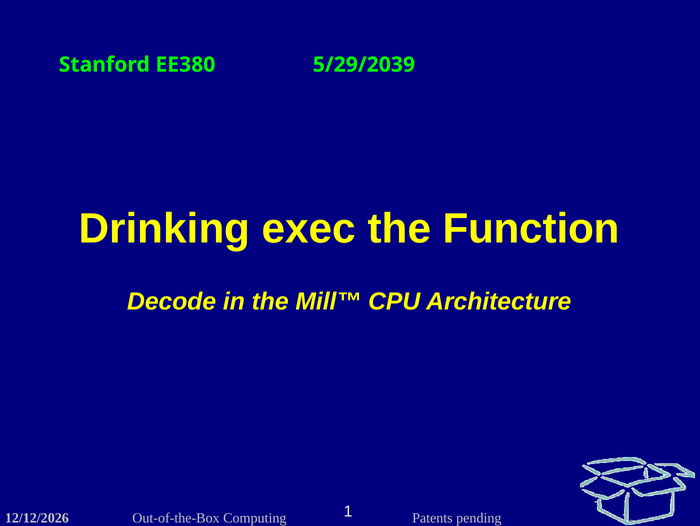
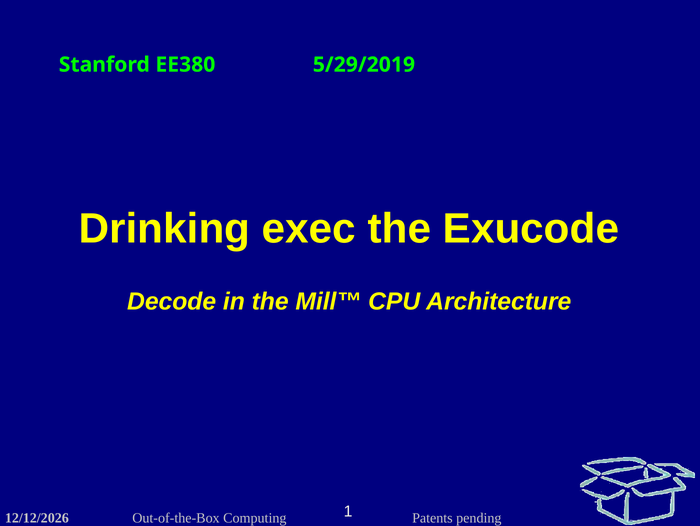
5/29/2039: 5/29/2039 -> 5/29/2019
Function: Function -> Exucode
